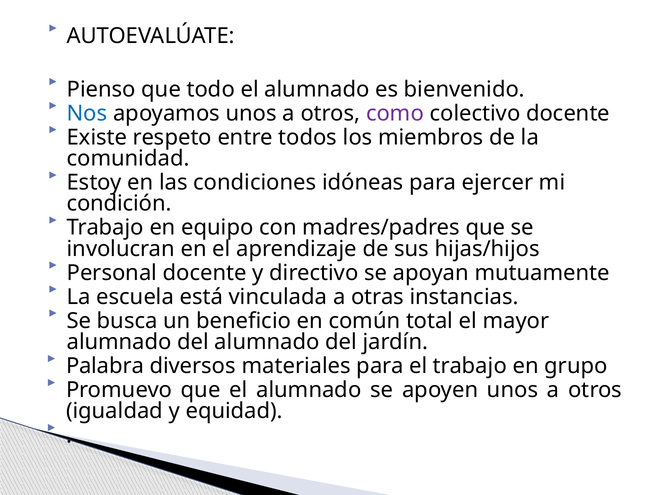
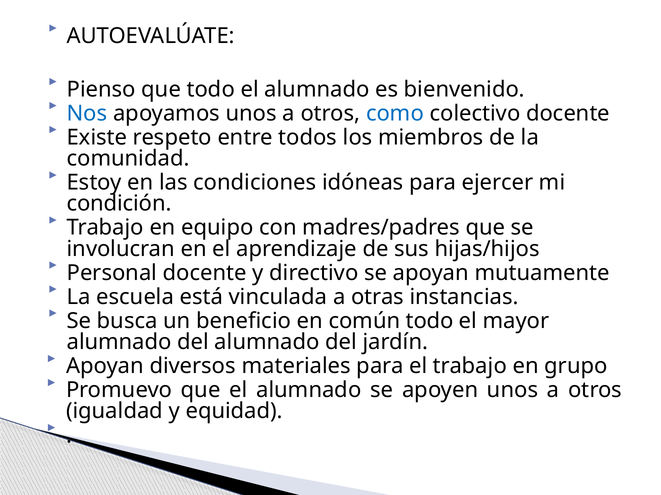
como colour: purple -> blue
común total: total -> todo
Palabra at (105, 367): Palabra -> Apoyan
